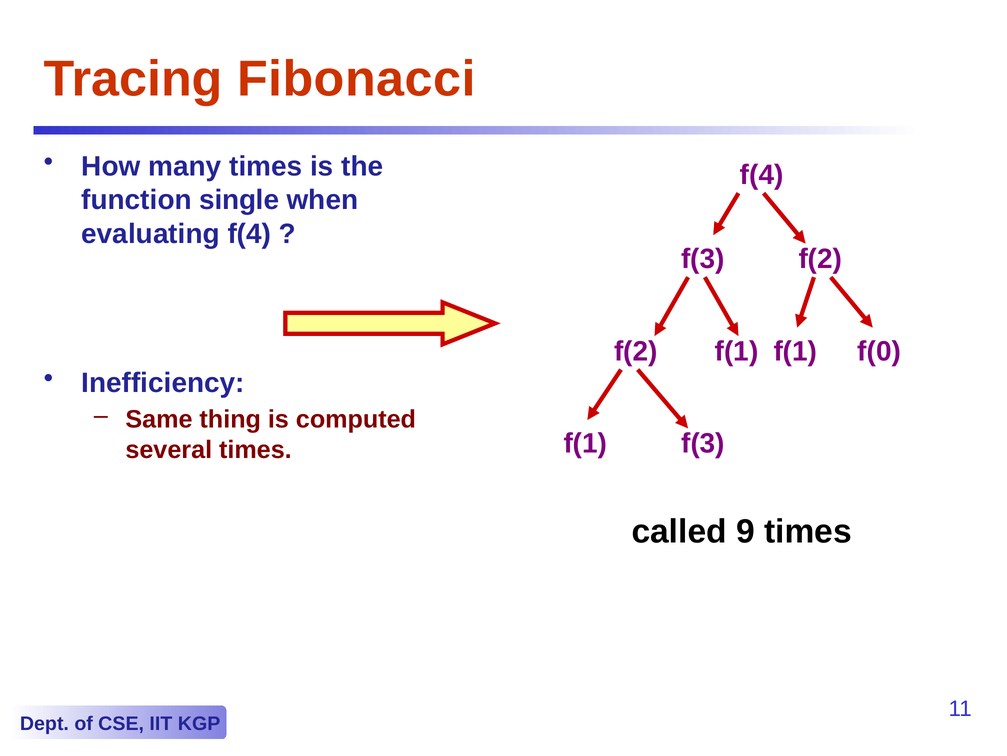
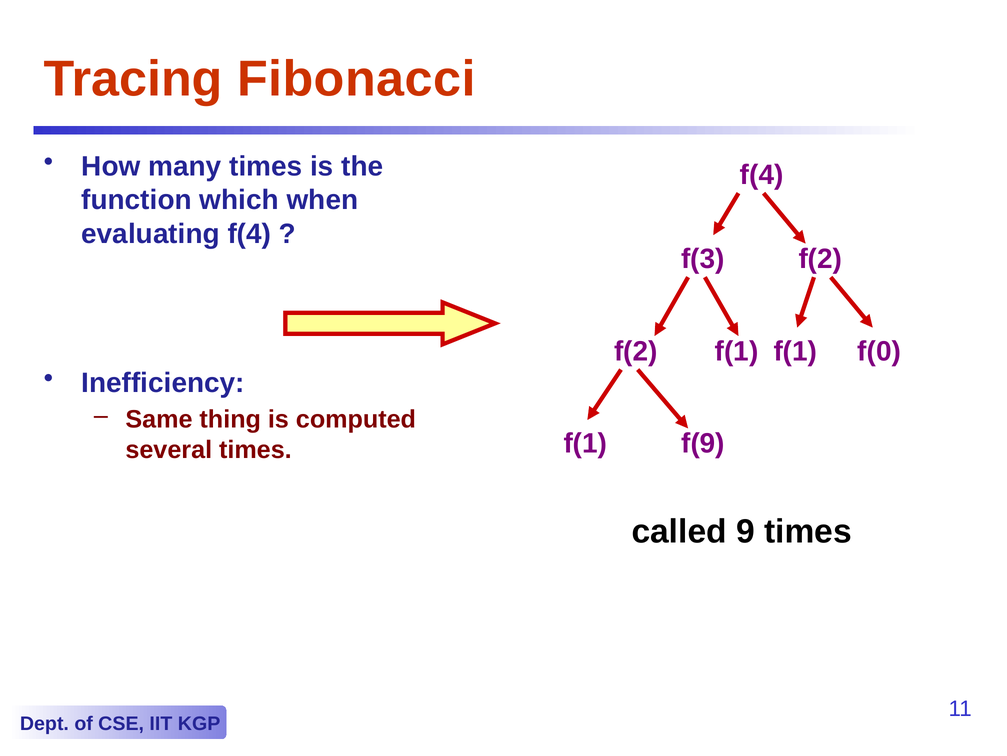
single: single -> which
f(1 f(3: f(3 -> f(9
